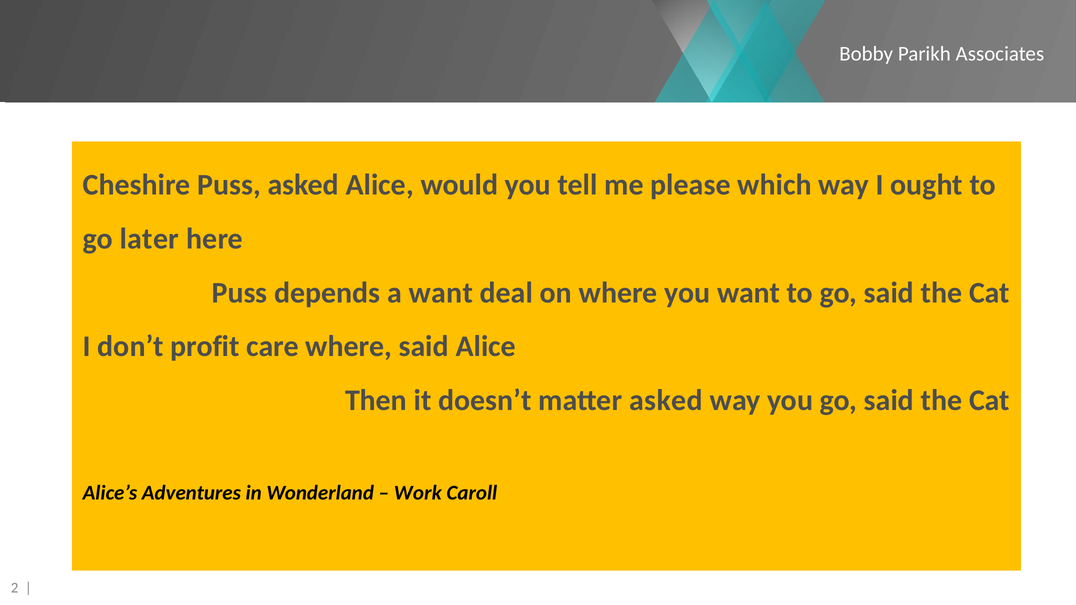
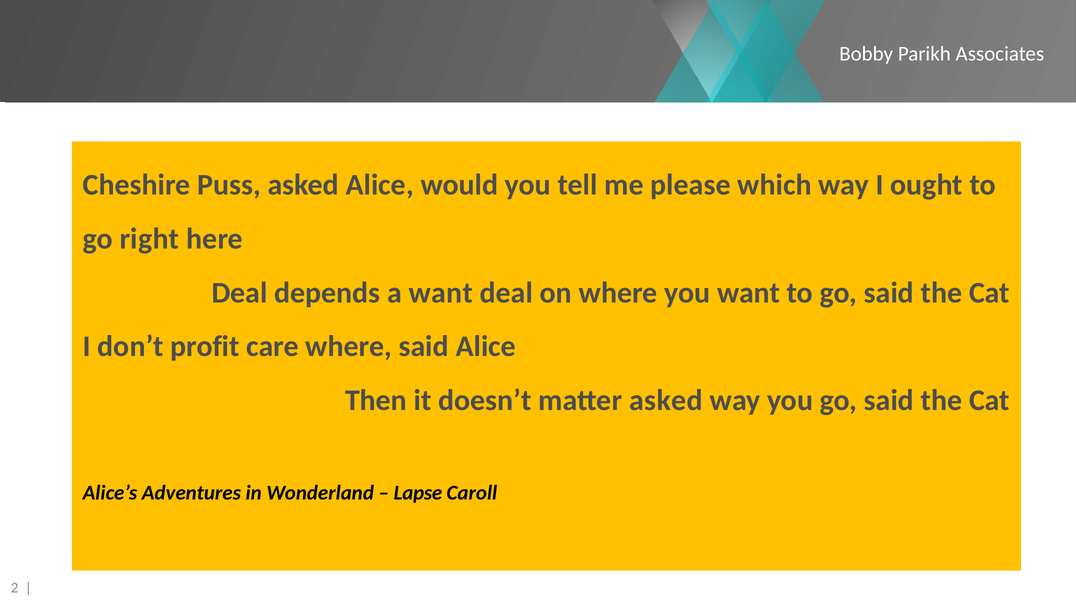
later: later -> right
Puss at (240, 293): Puss -> Deal
Work: Work -> Lapse
